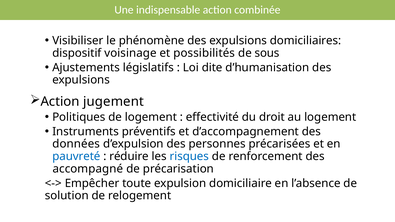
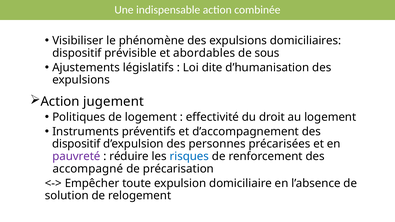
voisinage: voisinage -> prévisible
possibilités: possibilités -> abordables
données at (76, 144): données -> dispositif
pauvreté colour: blue -> purple
